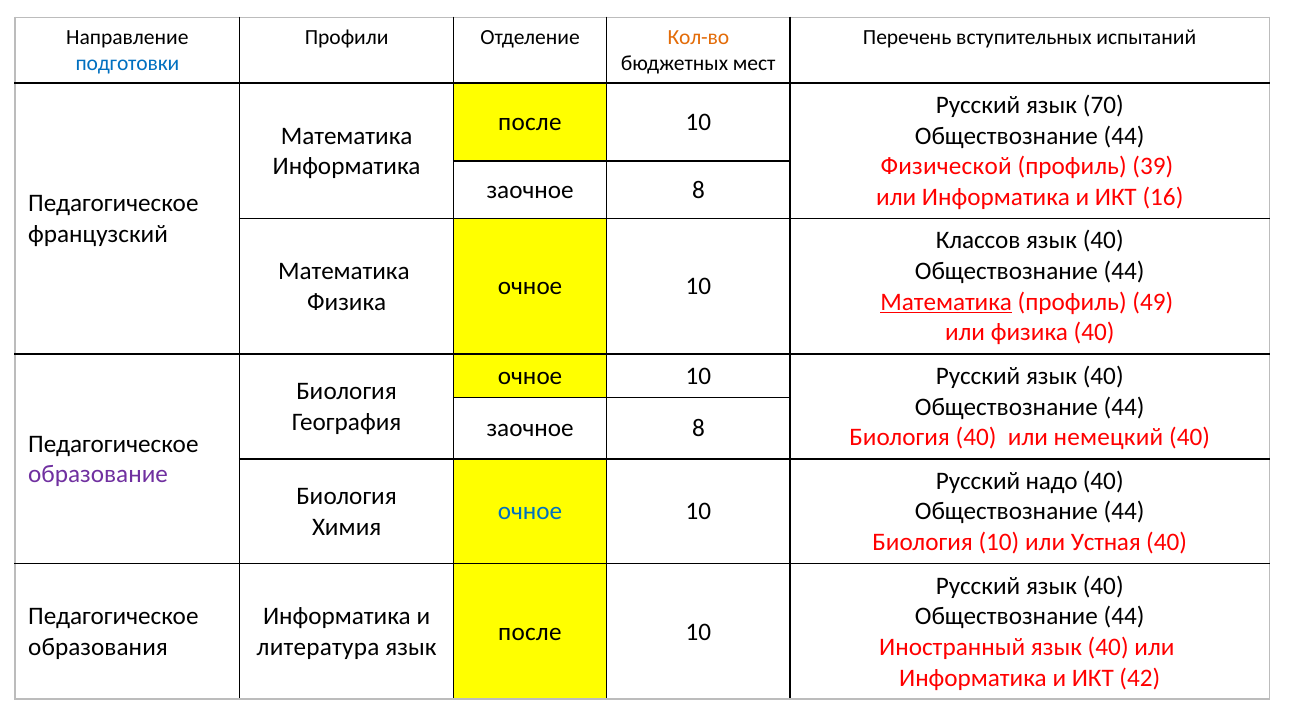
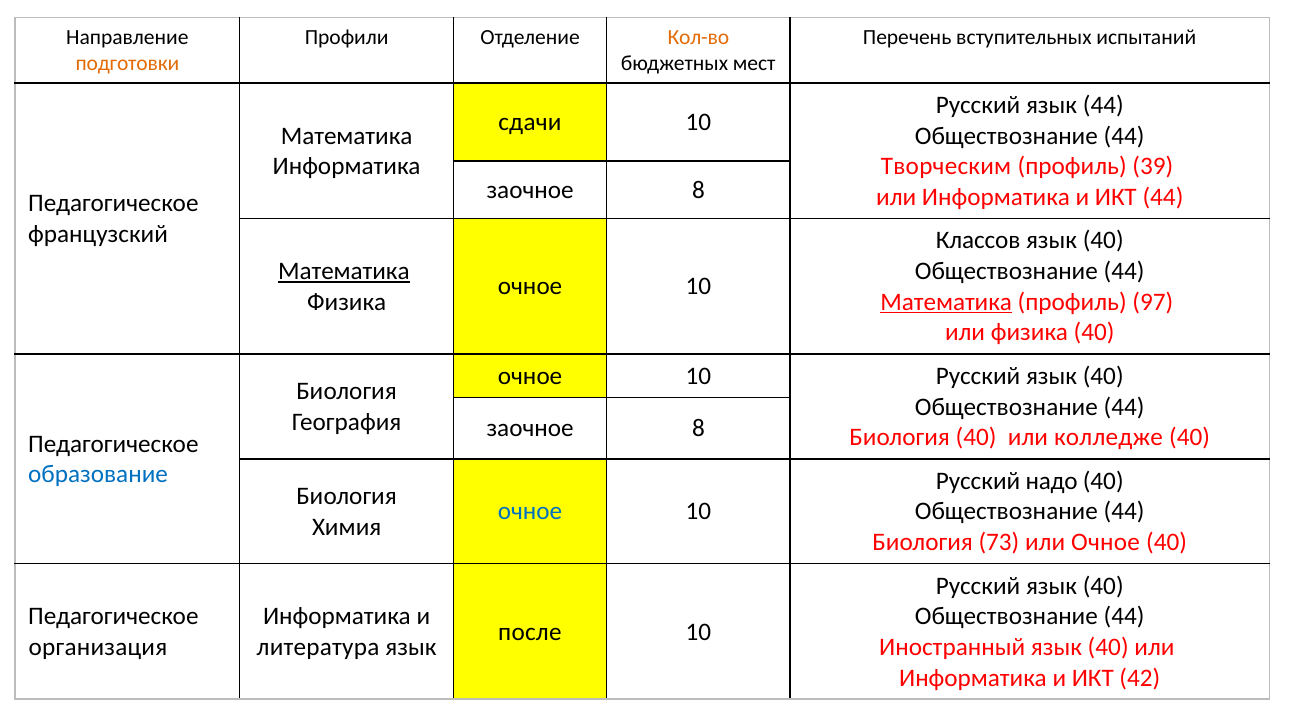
подготовки colour: blue -> orange
язык 70: 70 -> 44
после at (530, 122): после -> сдачи
Физической: Физической -> Творческим
ИКТ 16: 16 -> 44
Математика at (344, 271) underline: none -> present
49: 49 -> 97
немецкий: немецкий -> колледже
образование colour: purple -> blue
Биология 10: 10 -> 73
или Устная: Устная -> Очное
образования: образования -> организация
